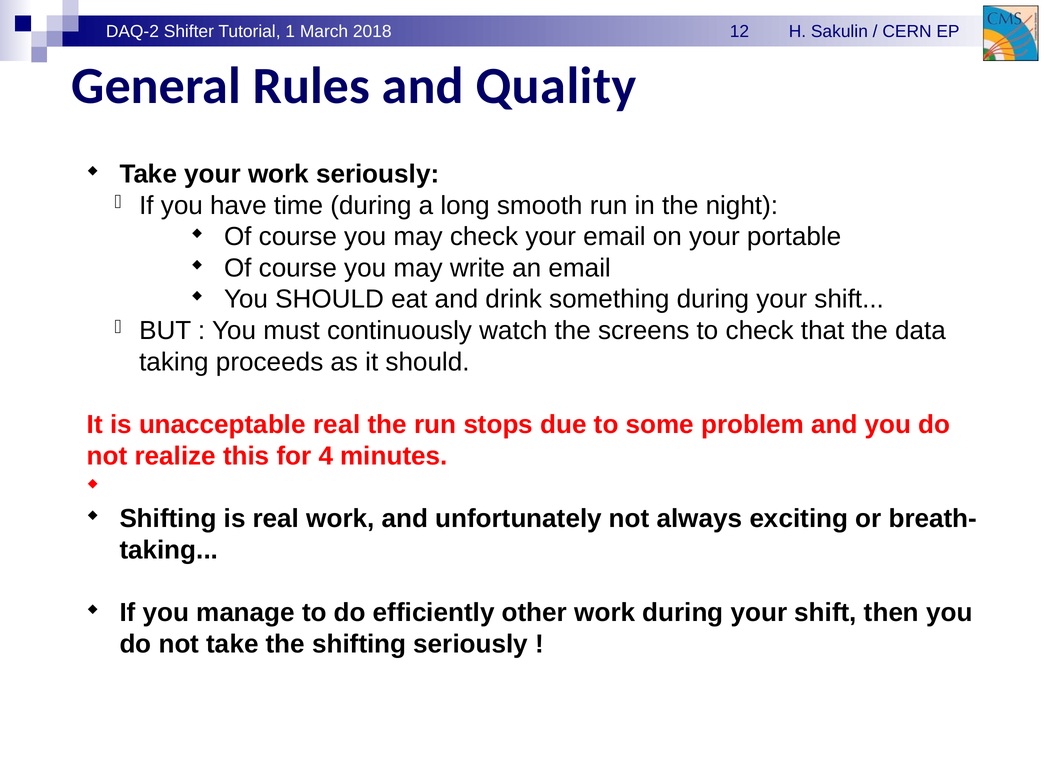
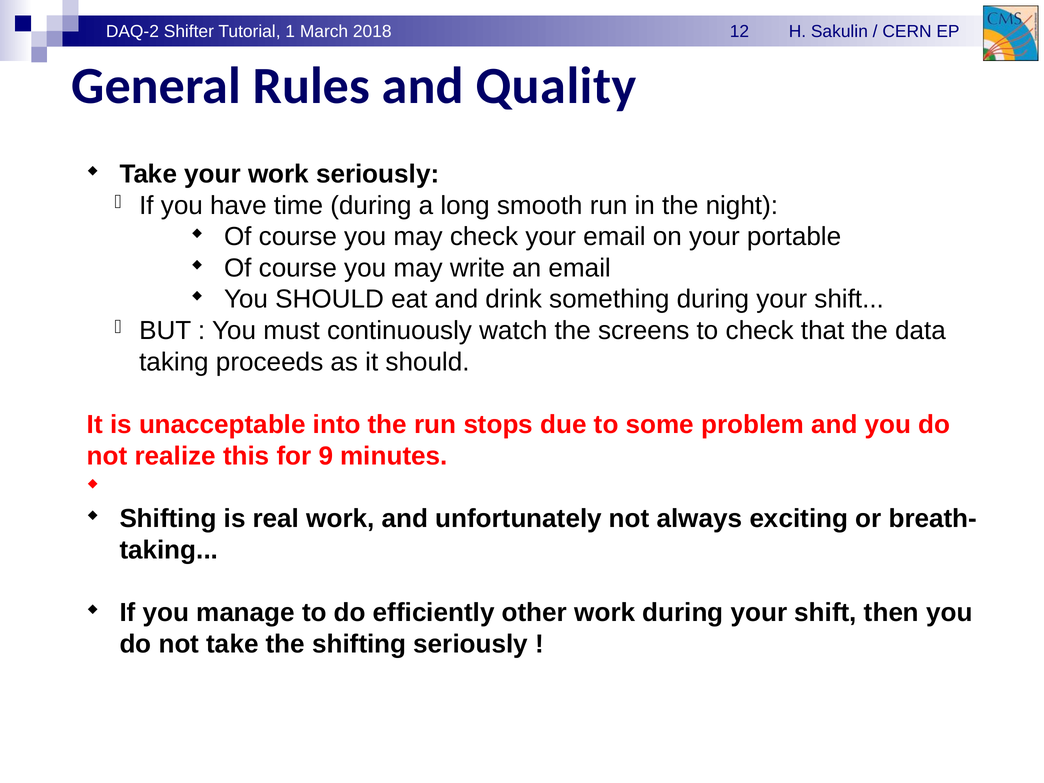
unacceptable real: real -> into
4: 4 -> 9
